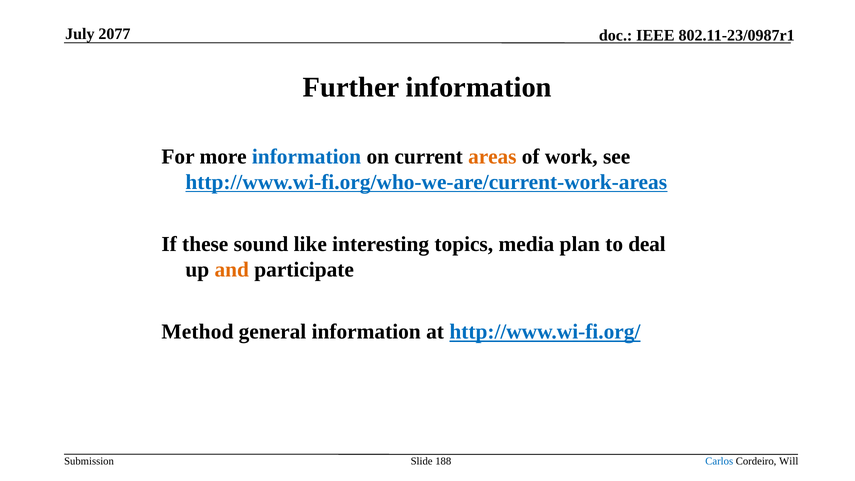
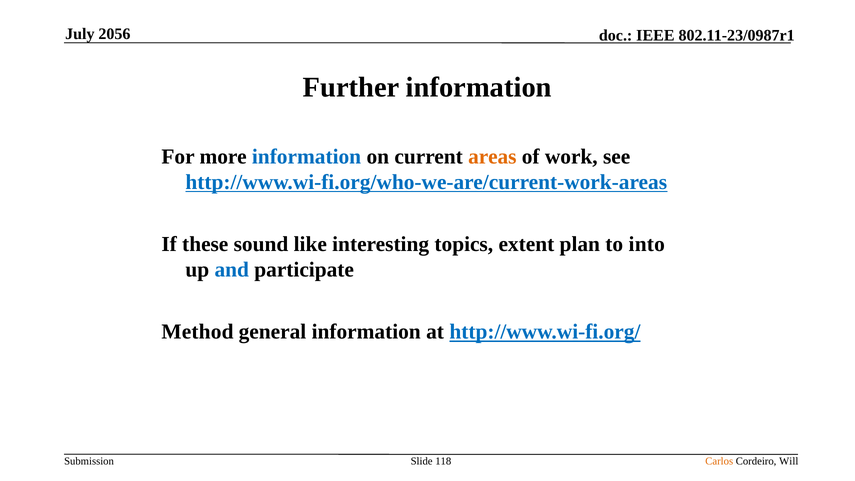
2077: 2077 -> 2056
media: media -> extent
deal: deal -> into
and colour: orange -> blue
188: 188 -> 118
Carlos colour: blue -> orange
